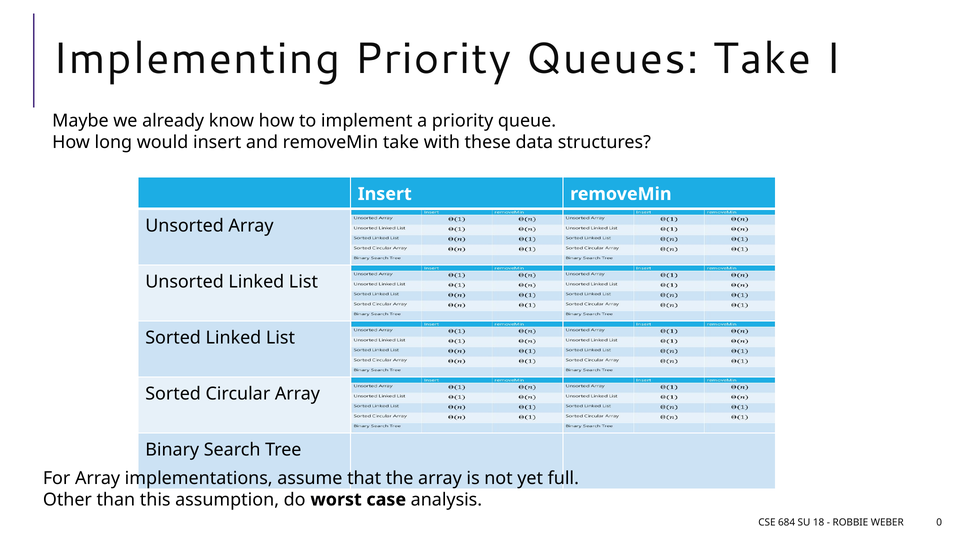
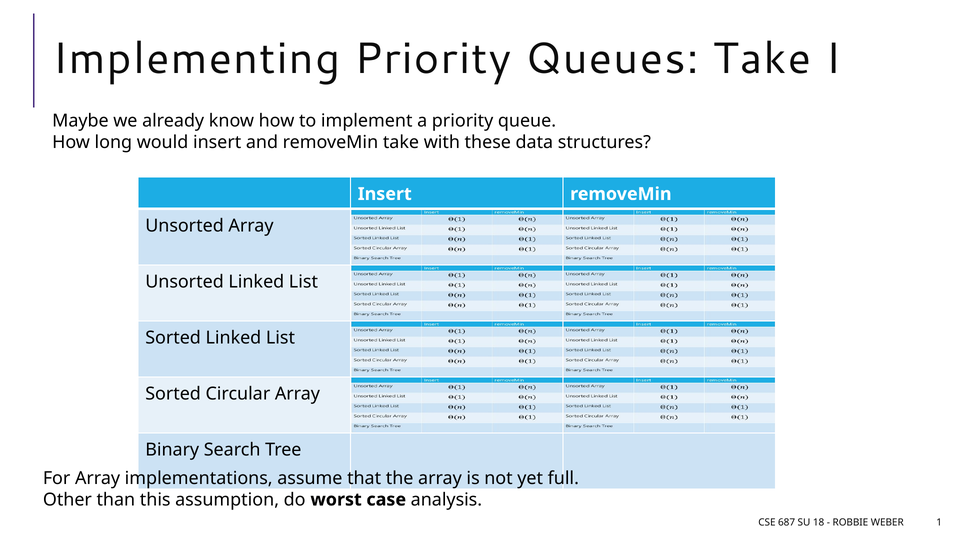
684: 684 -> 687
0: 0 -> 1
